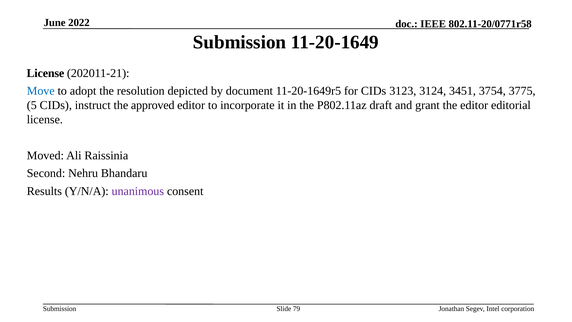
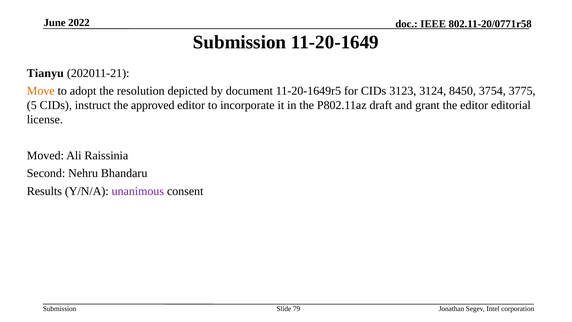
License at (45, 73): License -> Tianyu
Move colour: blue -> orange
3451: 3451 -> 8450
